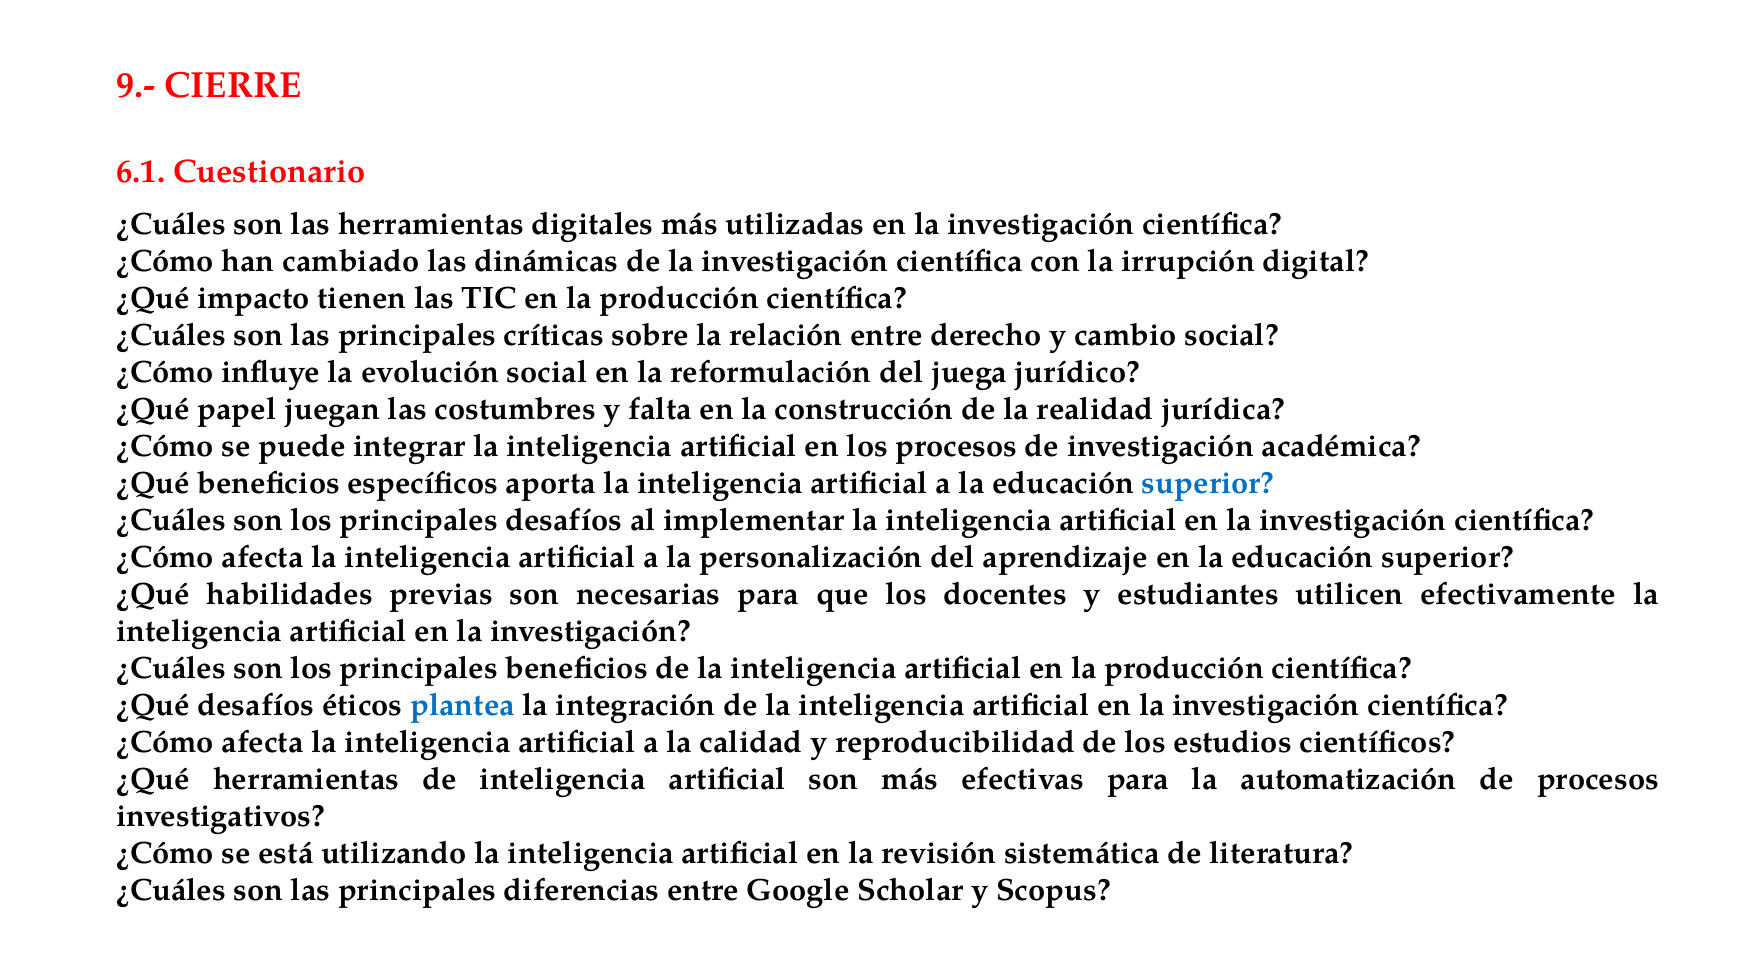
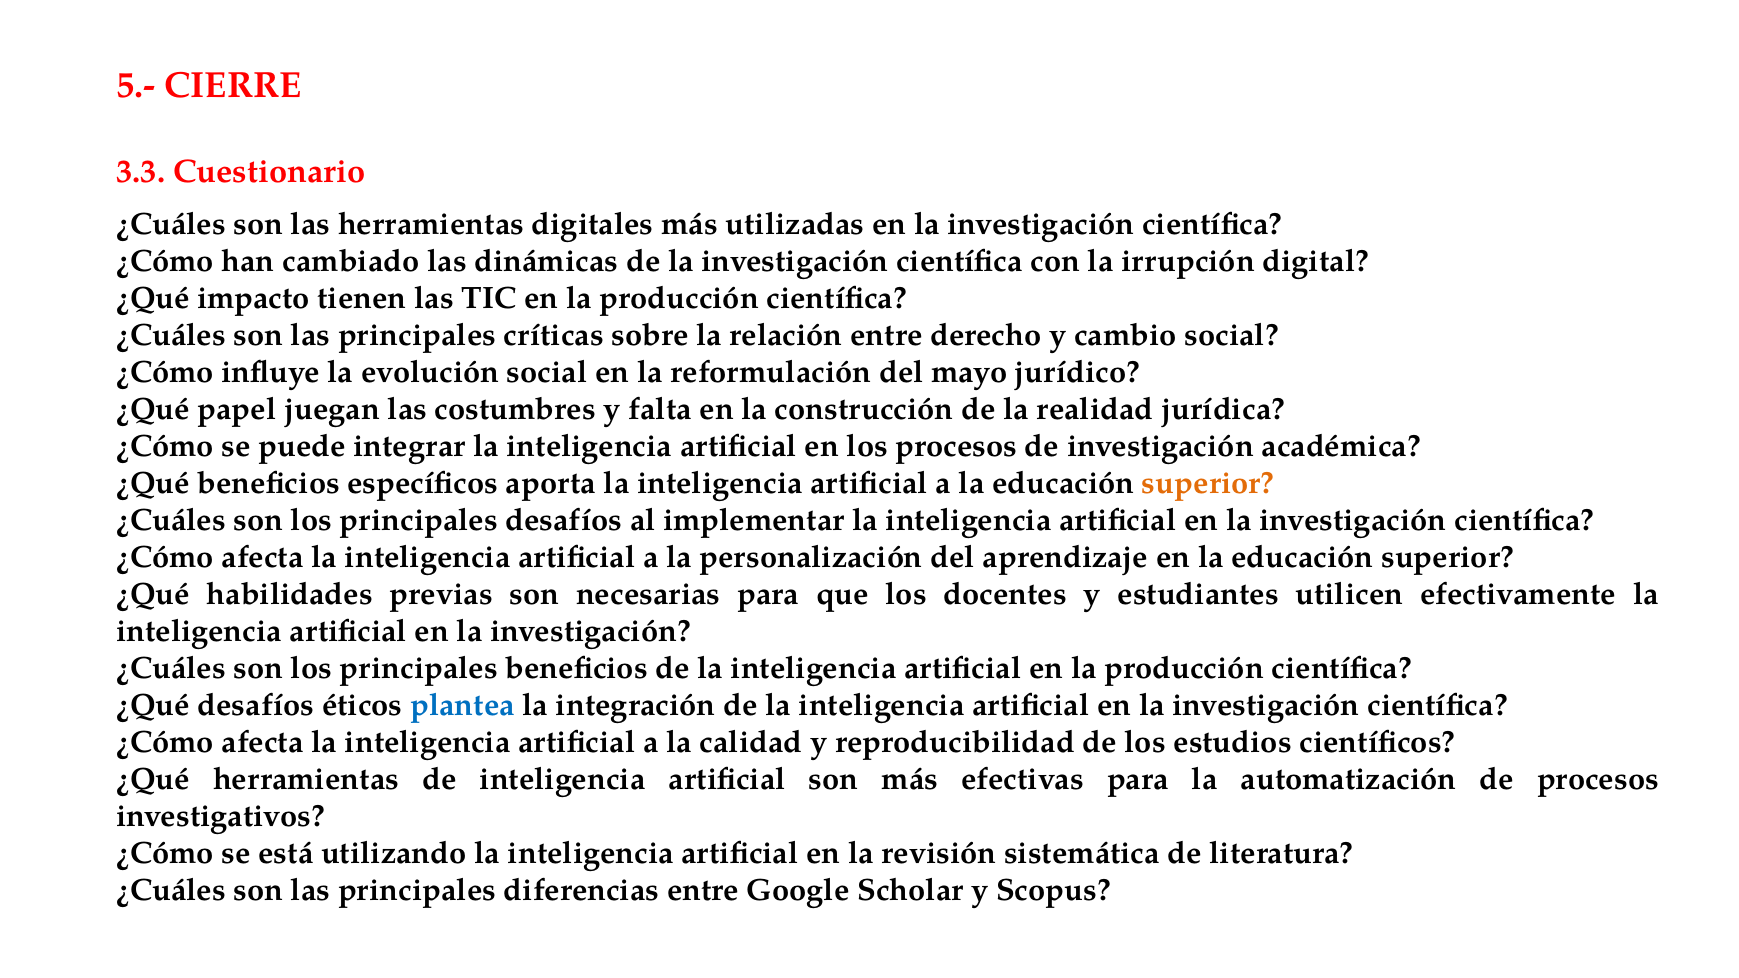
9.-: 9.- -> 5.-
6.1: 6.1 -> 3.3
juega: juega -> mayo
superior at (1208, 484) colour: blue -> orange
